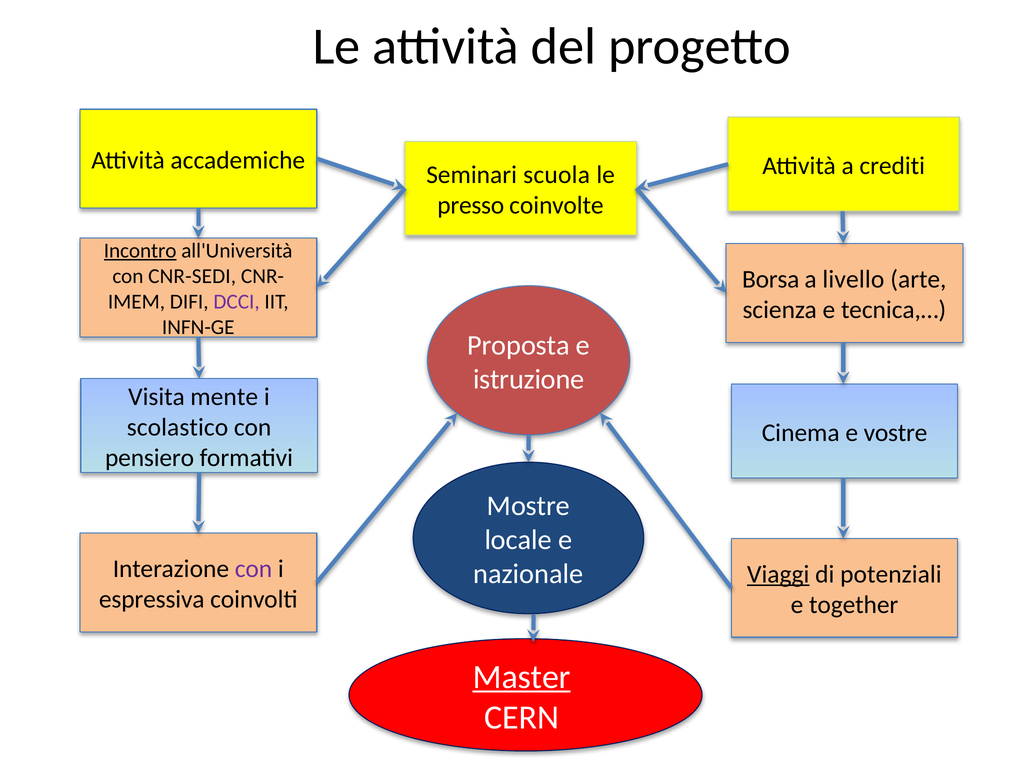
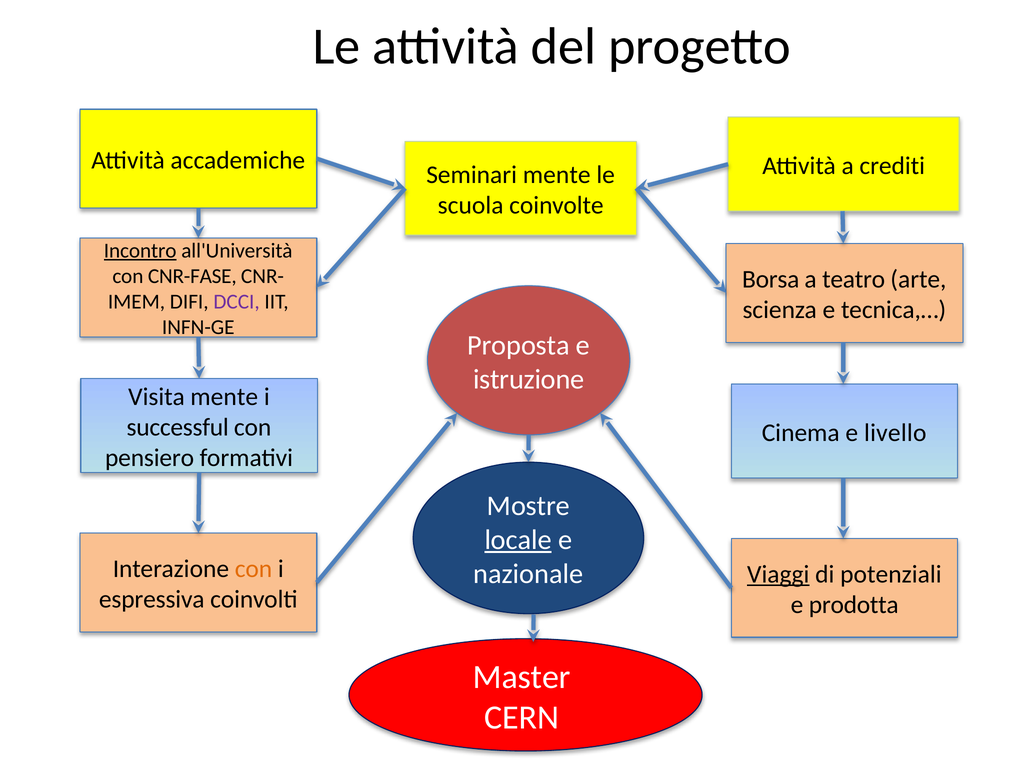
Seminari scuola: scuola -> mente
presso: presso -> scuola
CNR-SEDI: CNR-SEDI -> CNR-FASE
livello: livello -> teatro
scolastico: scolastico -> successful
vostre: vostre -> livello
locale underline: none -> present
con at (253, 569) colour: purple -> orange
together: together -> prodotta
Master underline: present -> none
